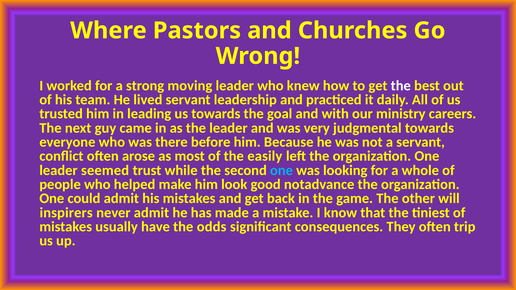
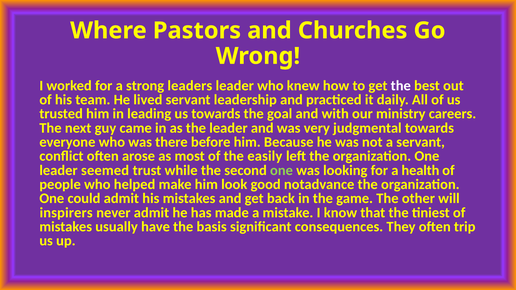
moving: moving -> leaders
one at (281, 170) colour: light blue -> light green
whole: whole -> health
odds: odds -> basis
